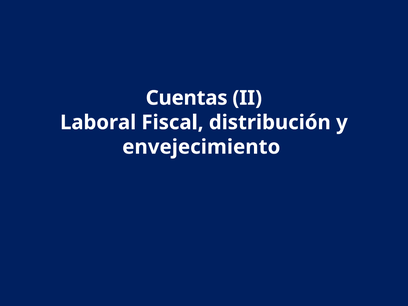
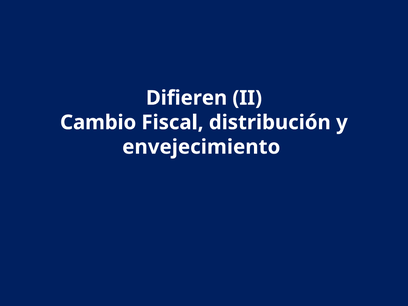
Cuentas: Cuentas -> Difieren
Laboral: Laboral -> Cambio
